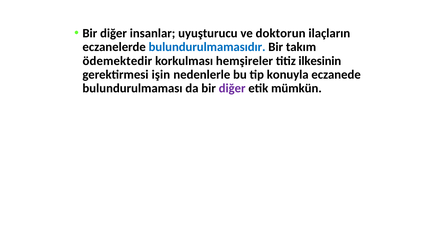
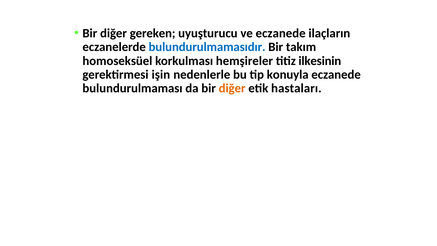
insanlar: insanlar -> gereken
ve doktorun: doktorun -> eczanede
ödemektedir: ödemektedir -> homoseksüel
diğer at (232, 88) colour: purple -> orange
mümkün: mümkün -> hastaları
